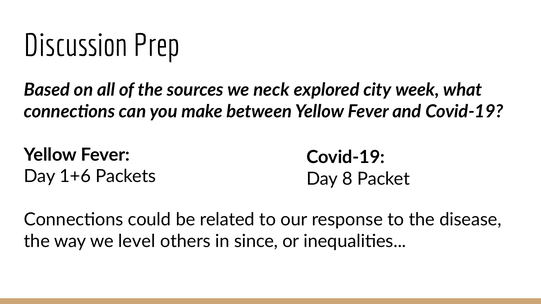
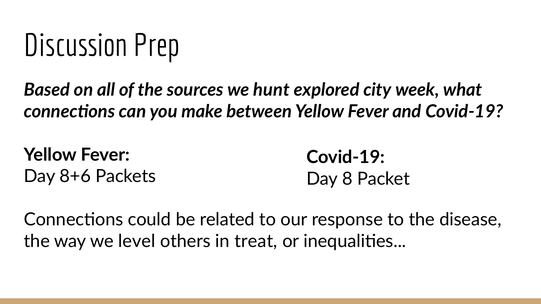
neck: neck -> hunt
1+6: 1+6 -> 8+6
since: since -> treat
